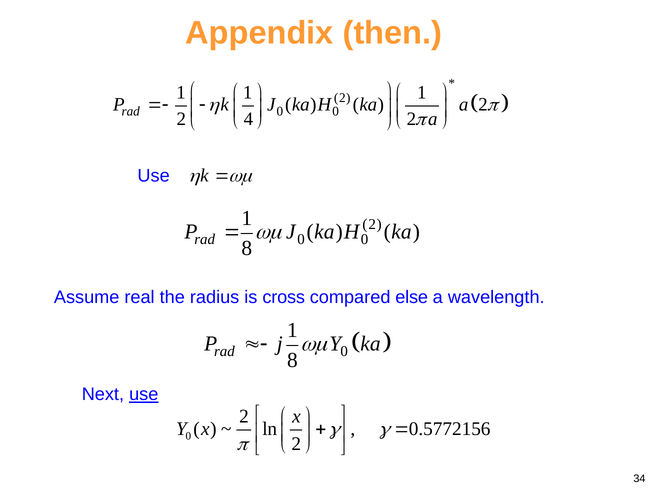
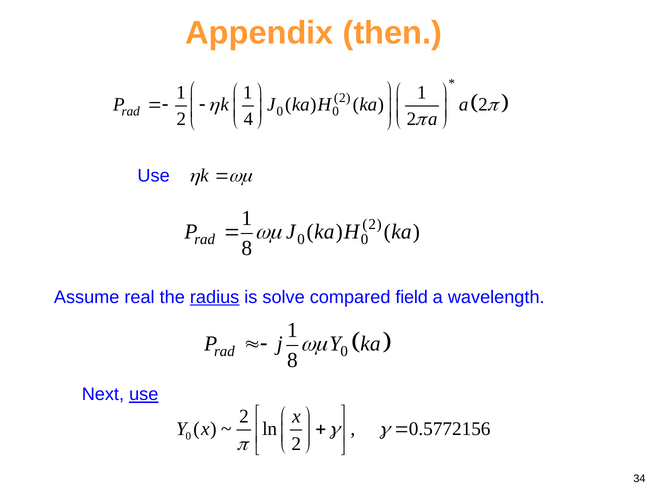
radius underline: none -> present
cross: cross -> solve
else: else -> field
